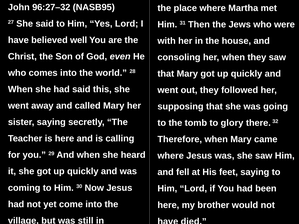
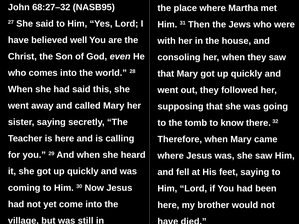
96:27–32: 96:27–32 -> 68:27–32
glory: glory -> know
